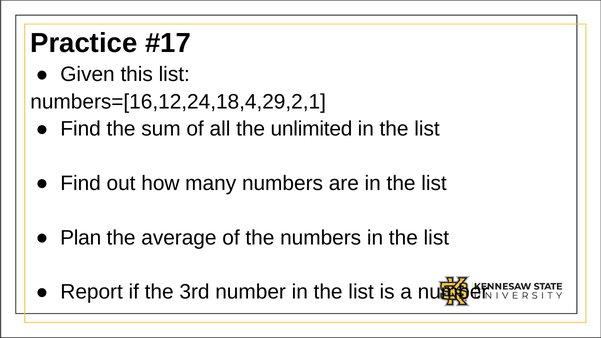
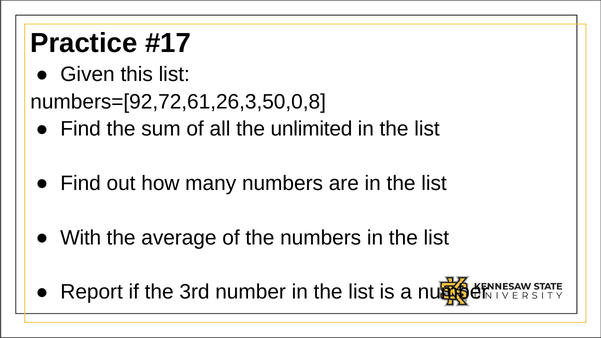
numbers=[16,12,24,18,4,29,2,1: numbers=[16,12,24,18,4,29,2,1 -> numbers=[92,72,61,26,3,50,0,8
Plan: Plan -> With
